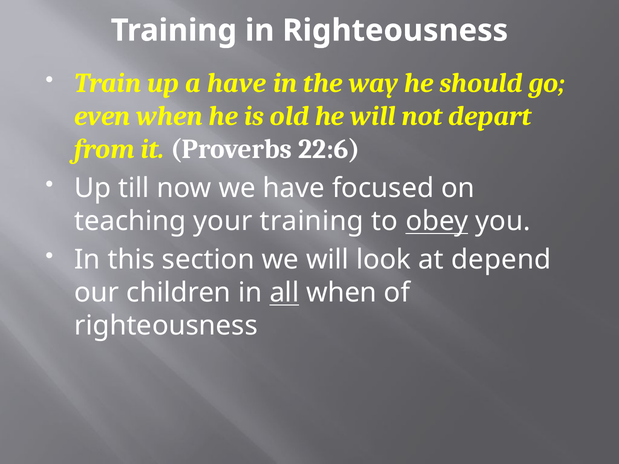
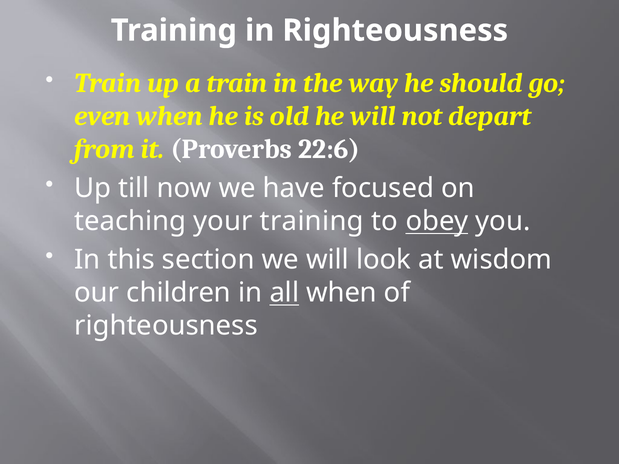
a have: have -> train
depend: depend -> wisdom
